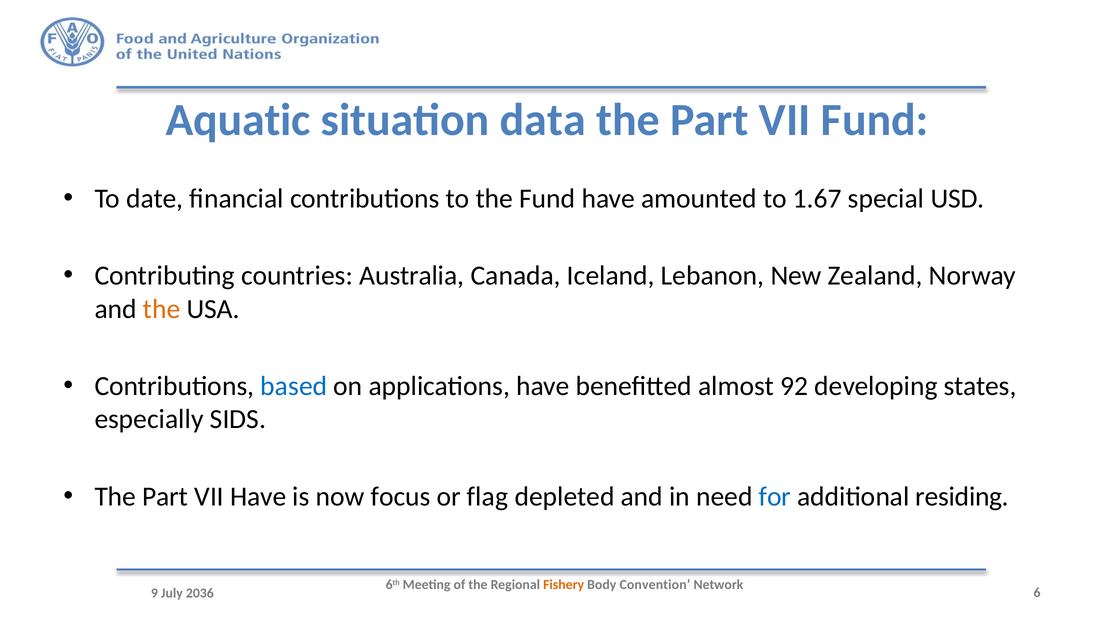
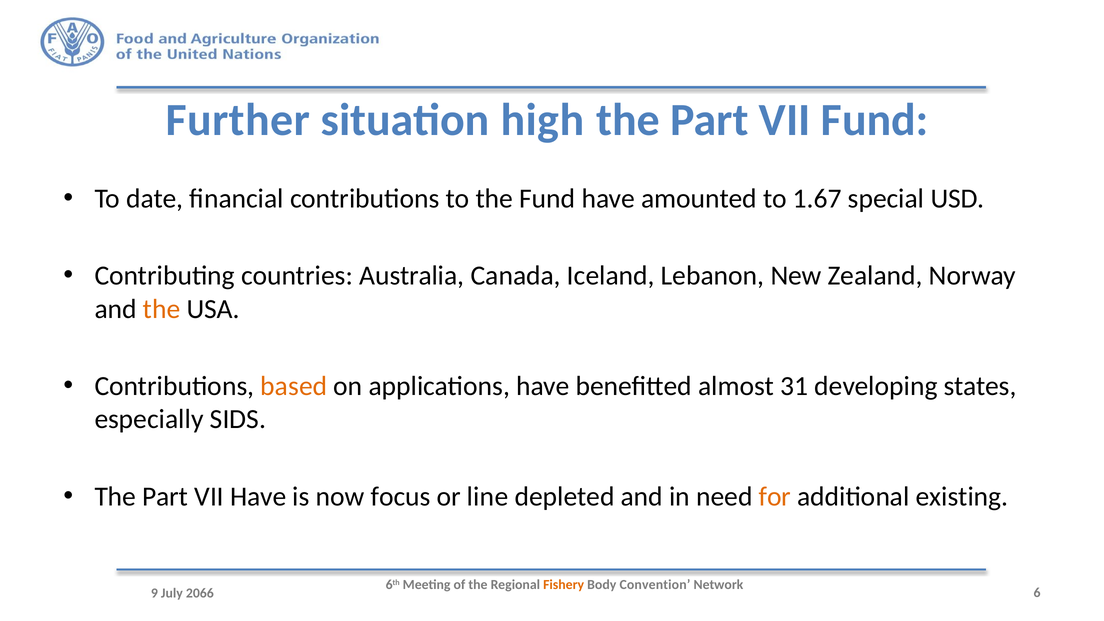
Aquatic: Aquatic -> Further
data: data -> high
based colour: blue -> orange
92: 92 -> 31
flag: flag -> line
for colour: blue -> orange
residing: residing -> existing
2036: 2036 -> 2066
